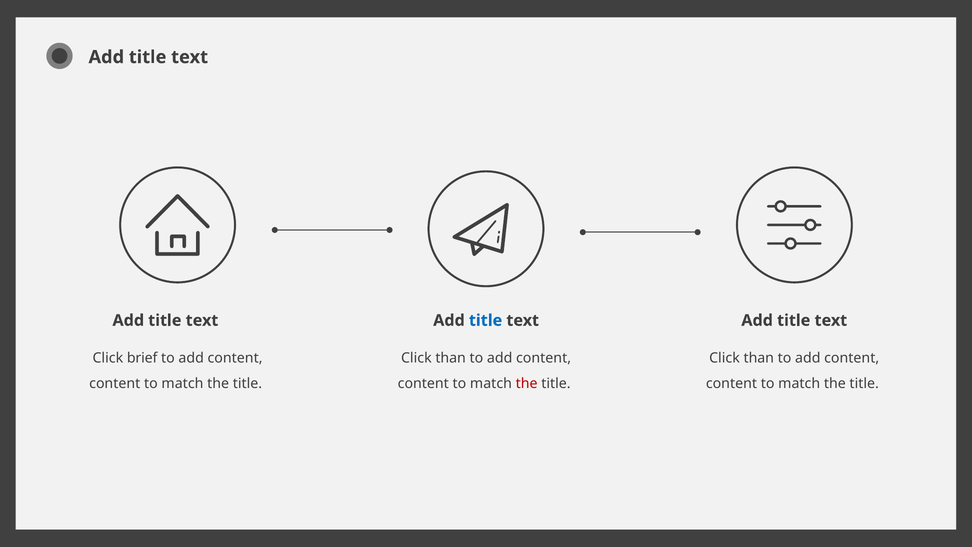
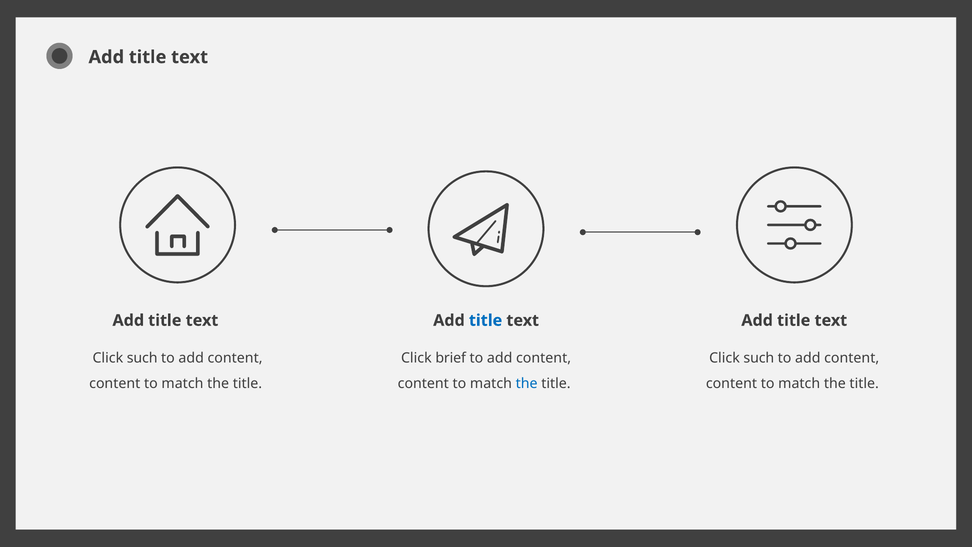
brief at (142, 358): brief -> such
than at (451, 358): than -> brief
than at (759, 358): than -> such
the at (527, 383) colour: red -> blue
